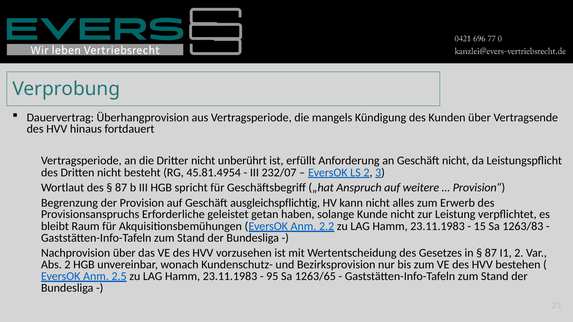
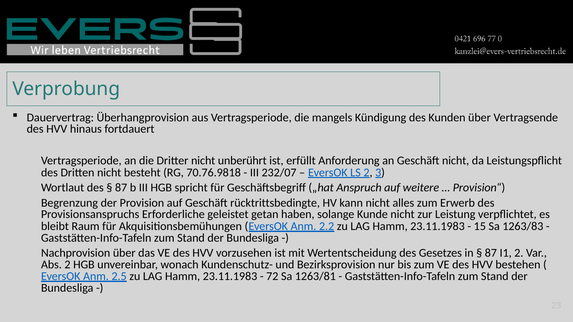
45.81.4954: 45.81.4954 -> 70.76.9818
ausgleichspflichtig: ausgleichspflichtig -> rücktrittsbedingte
95: 95 -> 72
1263/65: 1263/65 -> 1263/81
